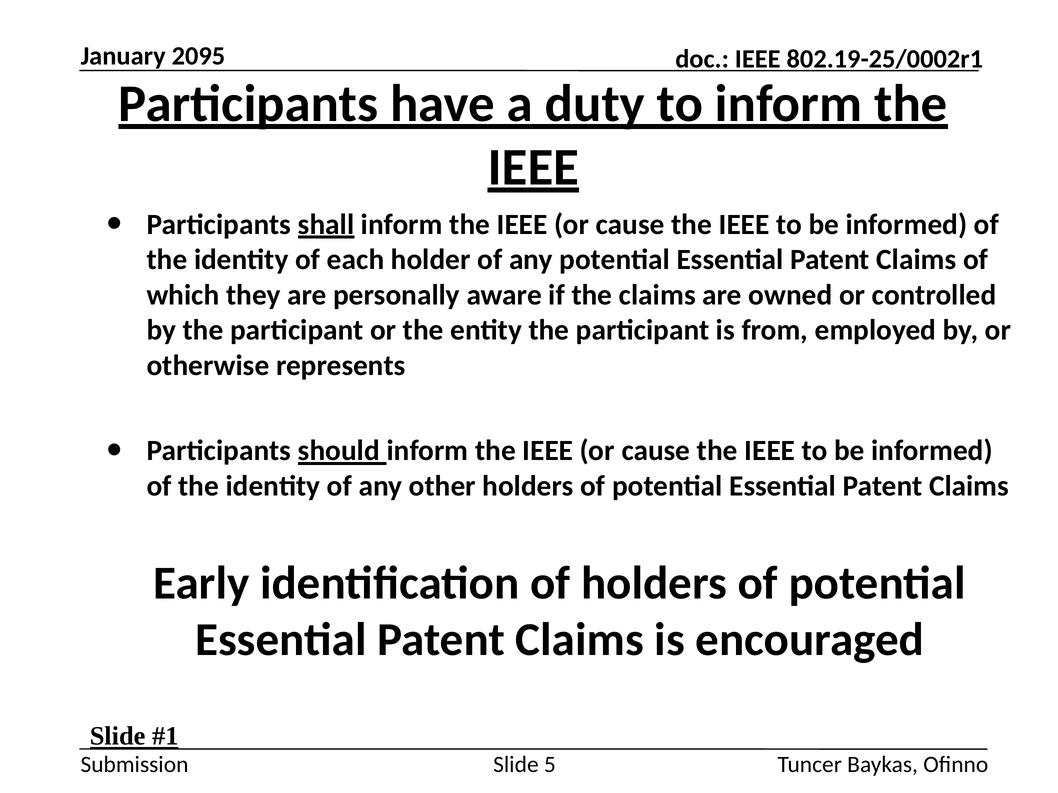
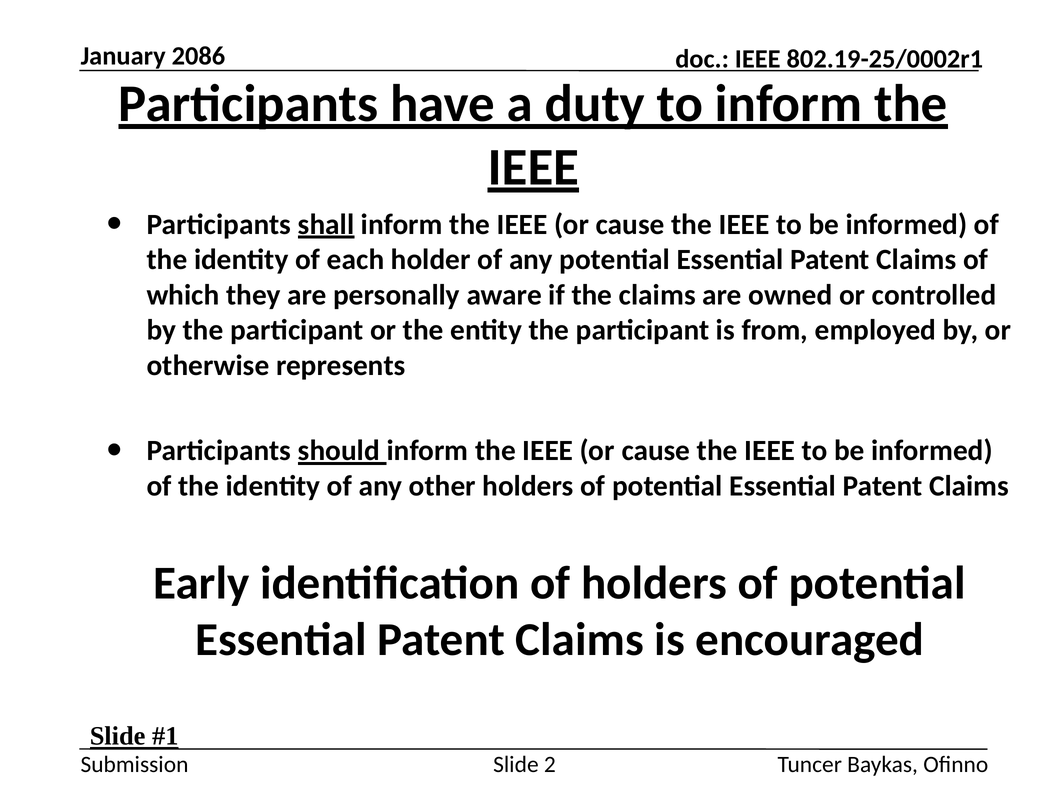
2095: 2095 -> 2086
5: 5 -> 2
